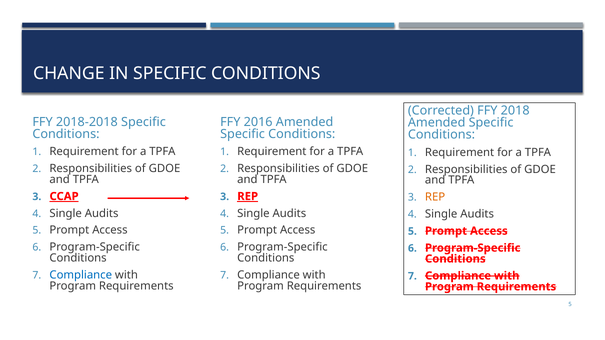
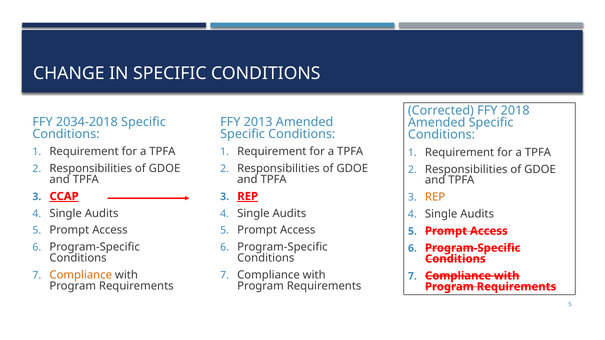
2018-2018: 2018-2018 -> 2034-2018
2016: 2016 -> 2013
Compliance at (81, 275) colour: blue -> orange
